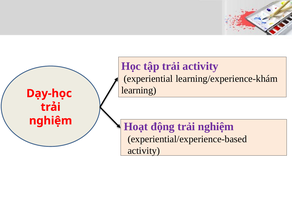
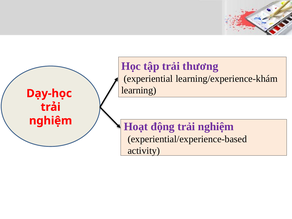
trải activity: activity -> thương
